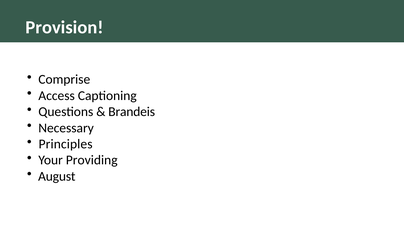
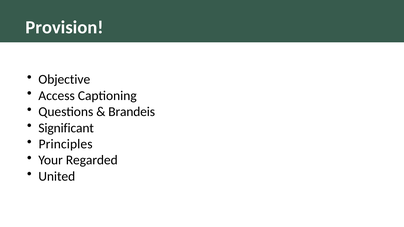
Comprise: Comprise -> Objective
Necessary: Necessary -> Significant
Providing: Providing -> Regarded
August: August -> United
